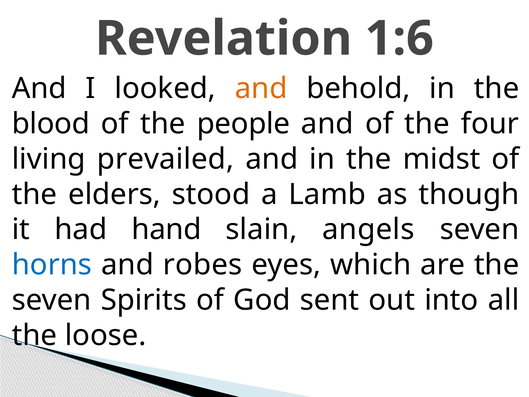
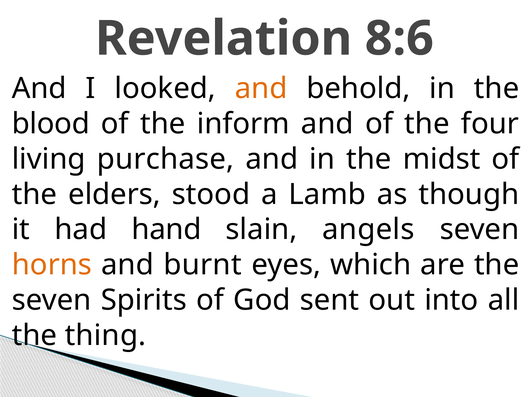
1:6: 1:6 -> 8:6
people: people -> inform
prevailed: prevailed -> purchase
horns colour: blue -> orange
robes: robes -> burnt
loose: loose -> thing
